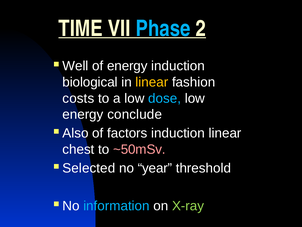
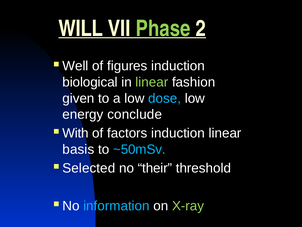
TIME: TIME -> WILL
Phase colour: light blue -> light green
of energy: energy -> figures
linear at (152, 82) colour: yellow -> light green
costs: costs -> given
Also: Also -> With
chest: chest -> basis
~50mSv colour: pink -> light blue
year: year -> their
